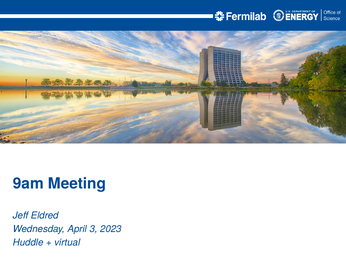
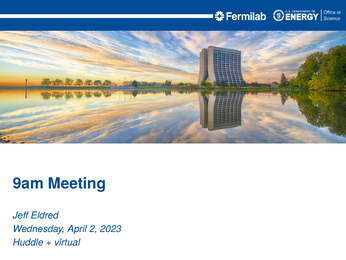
3: 3 -> 2
